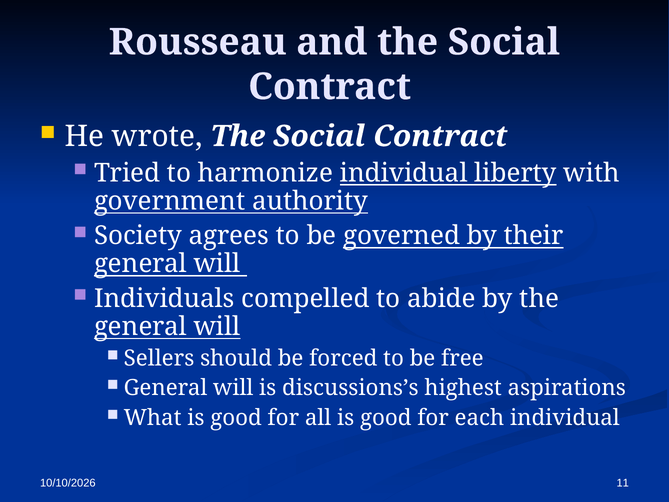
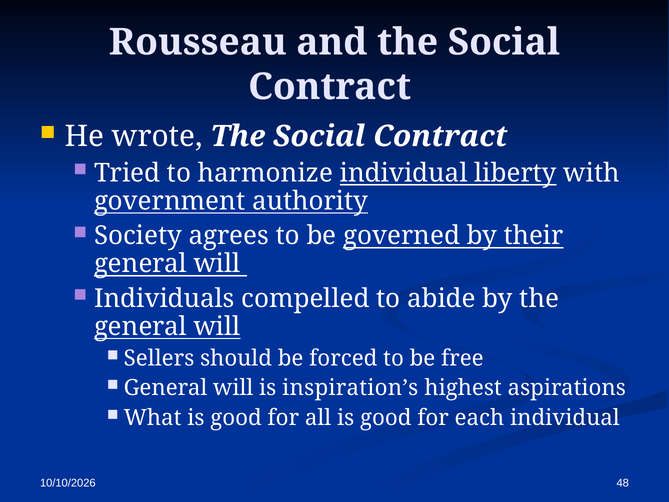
discussions’s: discussions’s -> inspiration’s
11: 11 -> 48
